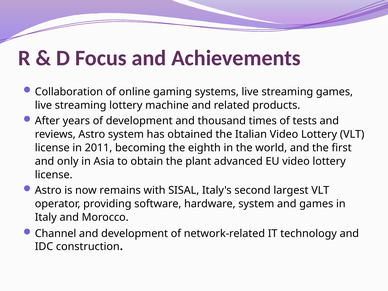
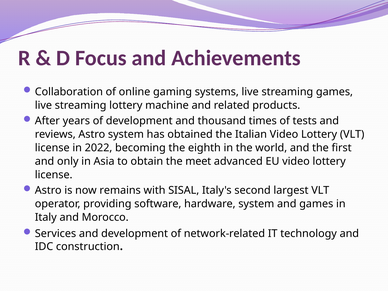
2011: 2011 -> 2022
plant: plant -> meet
Channel: Channel -> Services
